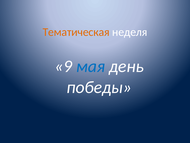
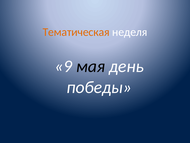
мая colour: blue -> black
